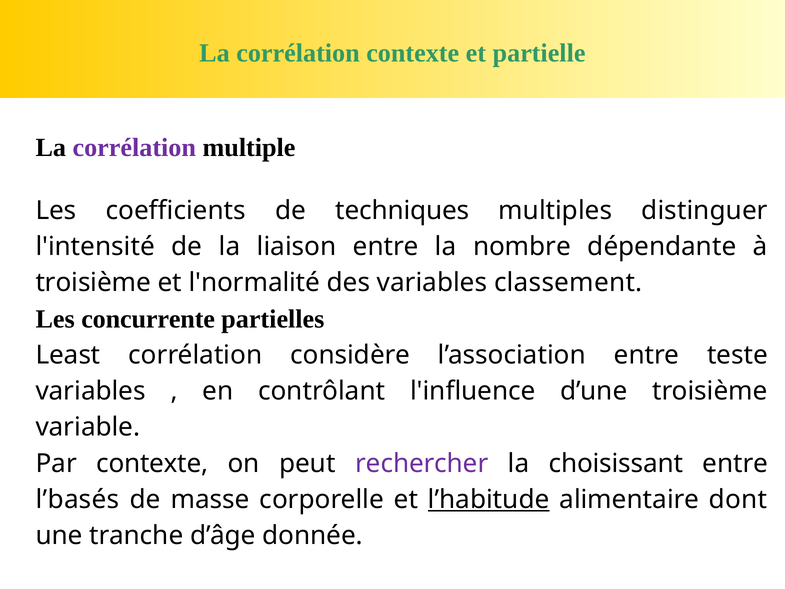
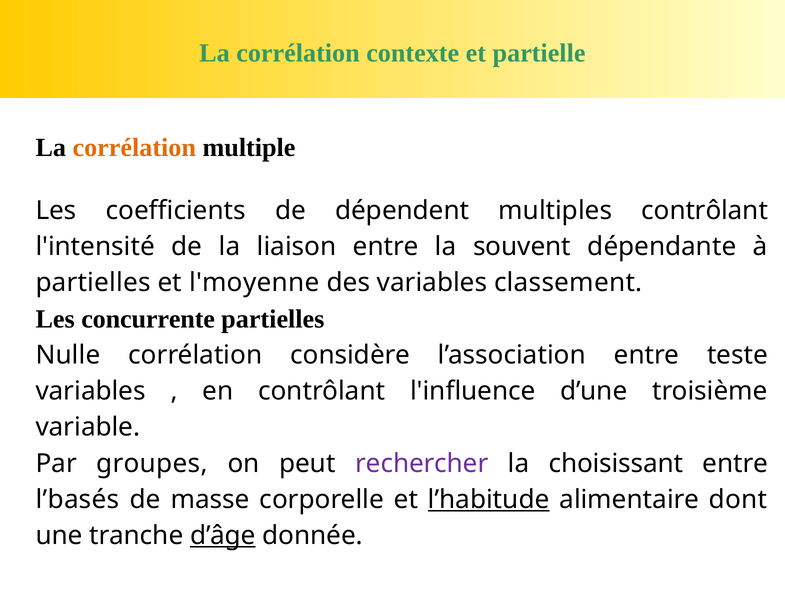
corrélation at (134, 147) colour: purple -> orange
techniques: techniques -> dépendent
multiples distinguer: distinguer -> contrôlant
nombre: nombre -> souvent
troisième at (93, 283): troisième -> partielles
l'normalité: l'normalité -> l'moyenne
Least: Least -> Nulle
Par contexte: contexte -> groupes
d’âge underline: none -> present
